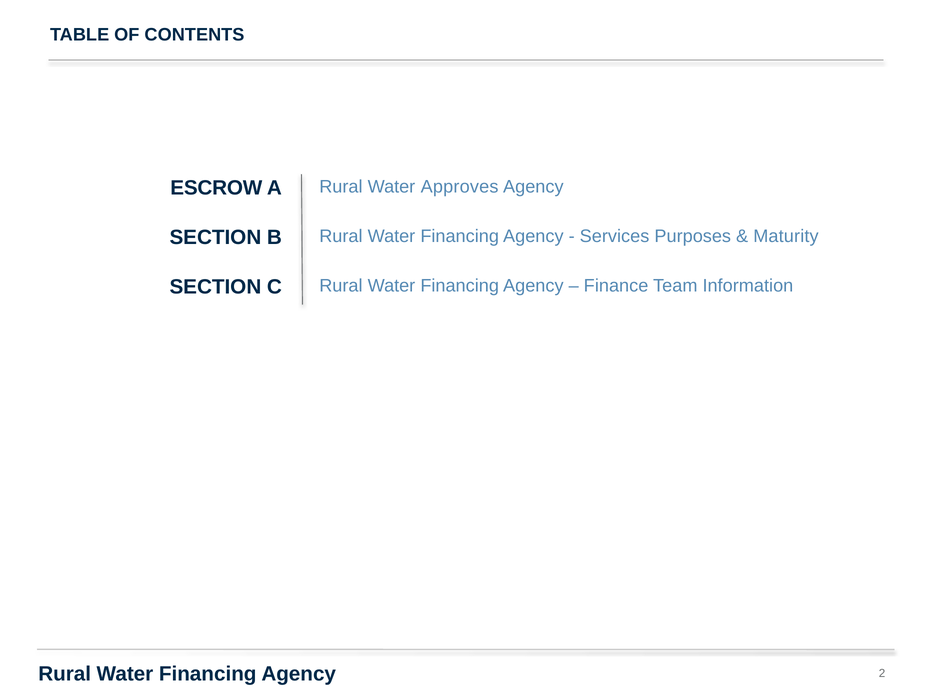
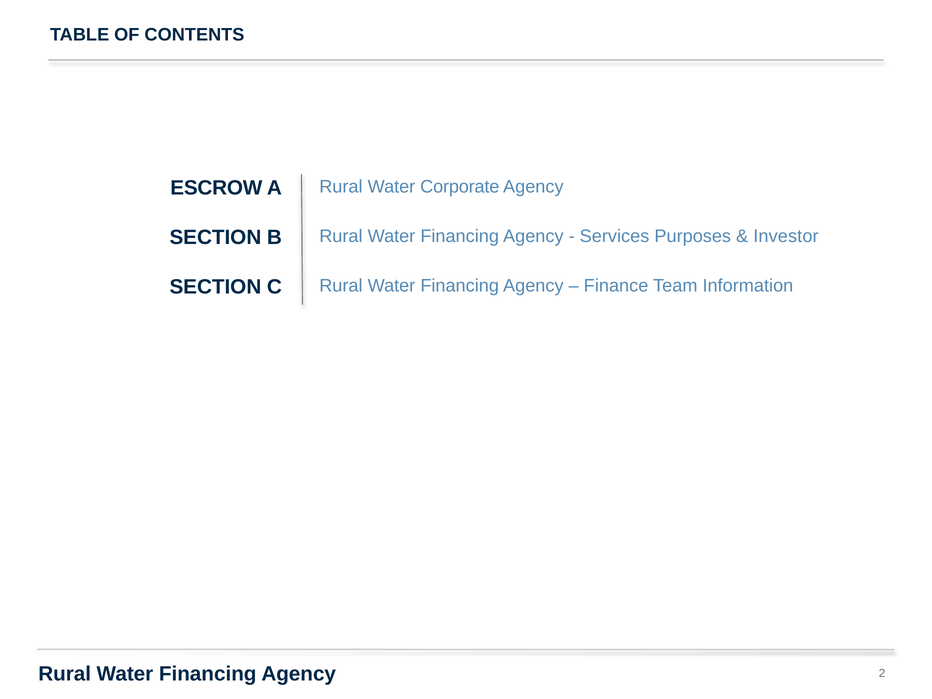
Approves: Approves -> Corporate
Maturity: Maturity -> Investor
